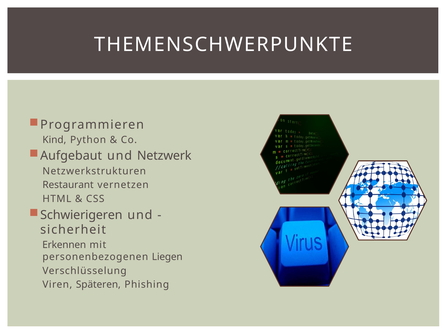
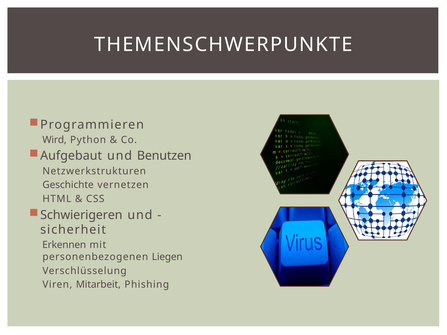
Kind: Kind -> Wird
Netzwerk: Netzwerk -> Benutzen
Restaurant: Restaurant -> Geschichte
Späteren: Späteren -> Mitarbeit
